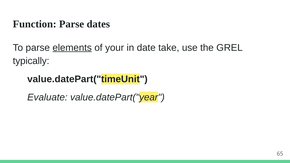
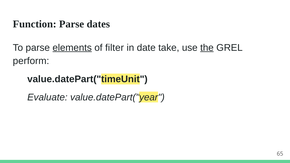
your: your -> filter
the underline: none -> present
typically: typically -> perform
